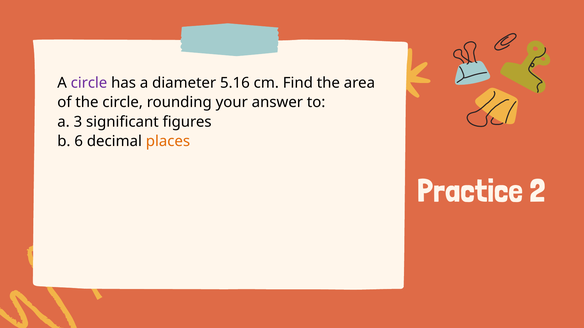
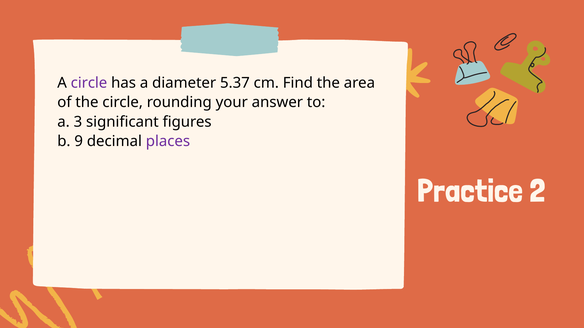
5.16: 5.16 -> 5.37
6: 6 -> 9
places colour: orange -> purple
